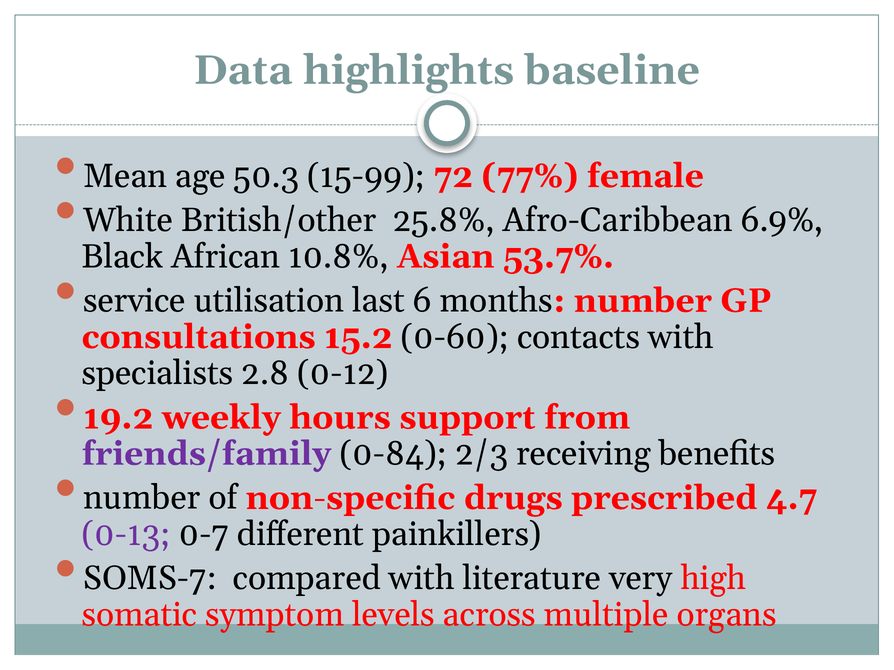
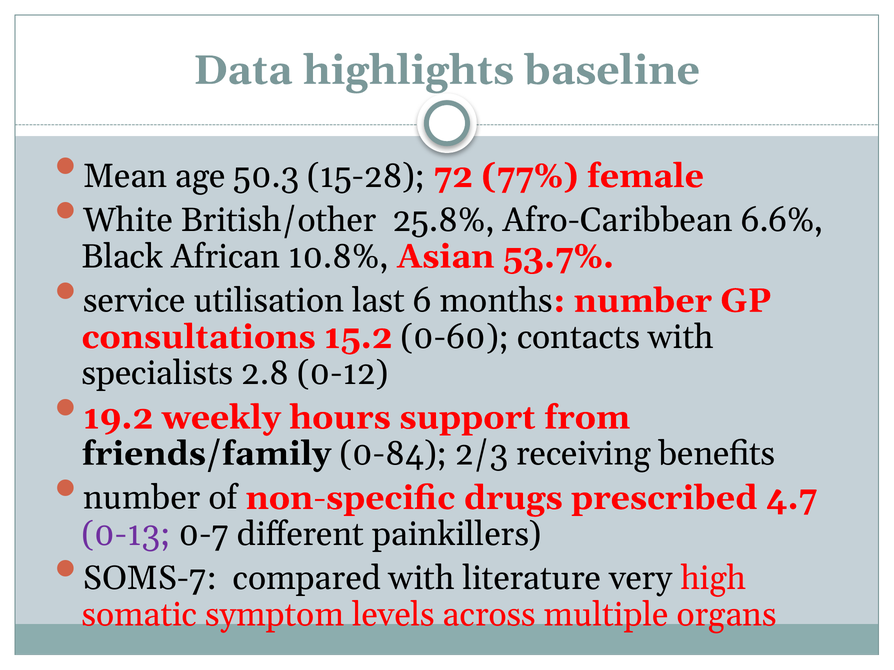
15-99: 15-99 -> 15-28
6.9%: 6.9% -> 6.6%
friends/family colour: purple -> black
